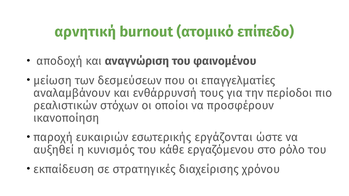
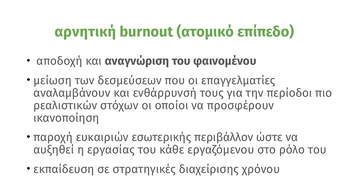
εργάζονται: εργάζονται -> περιβάλλον
κυνισμός: κυνισμός -> εργασίας
